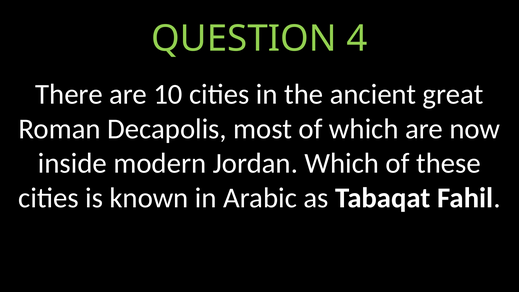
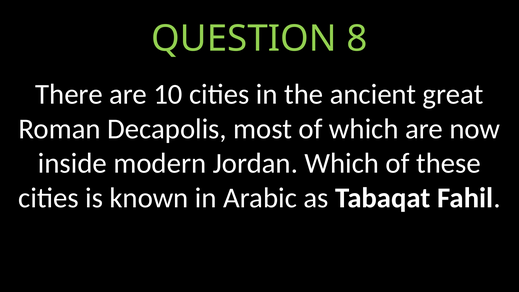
4: 4 -> 8
